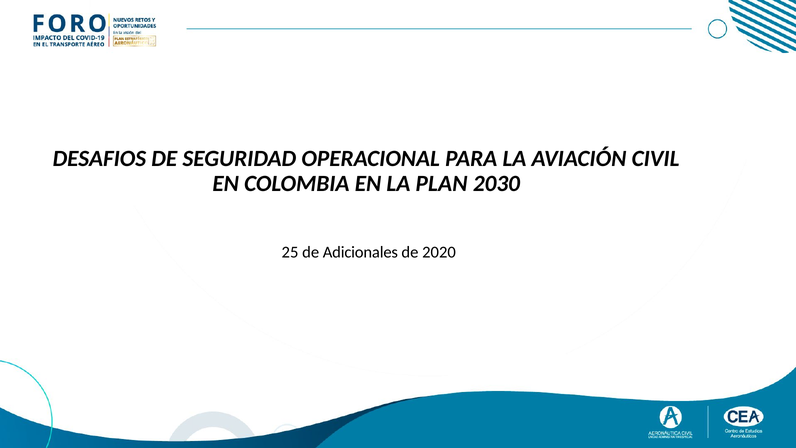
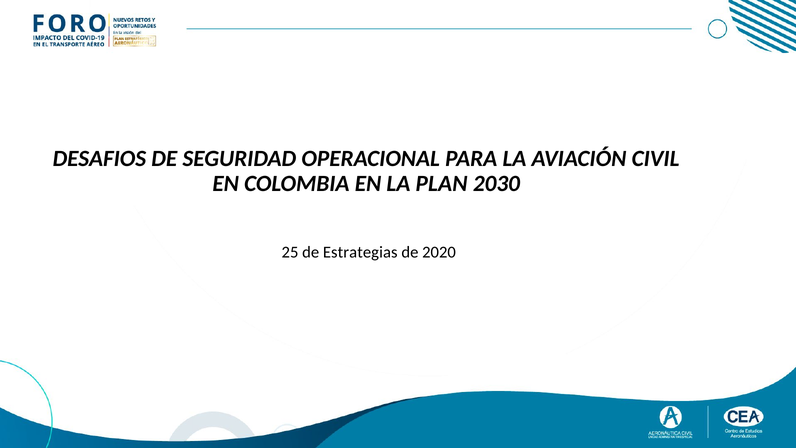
Adicionales: Adicionales -> Estrategias
